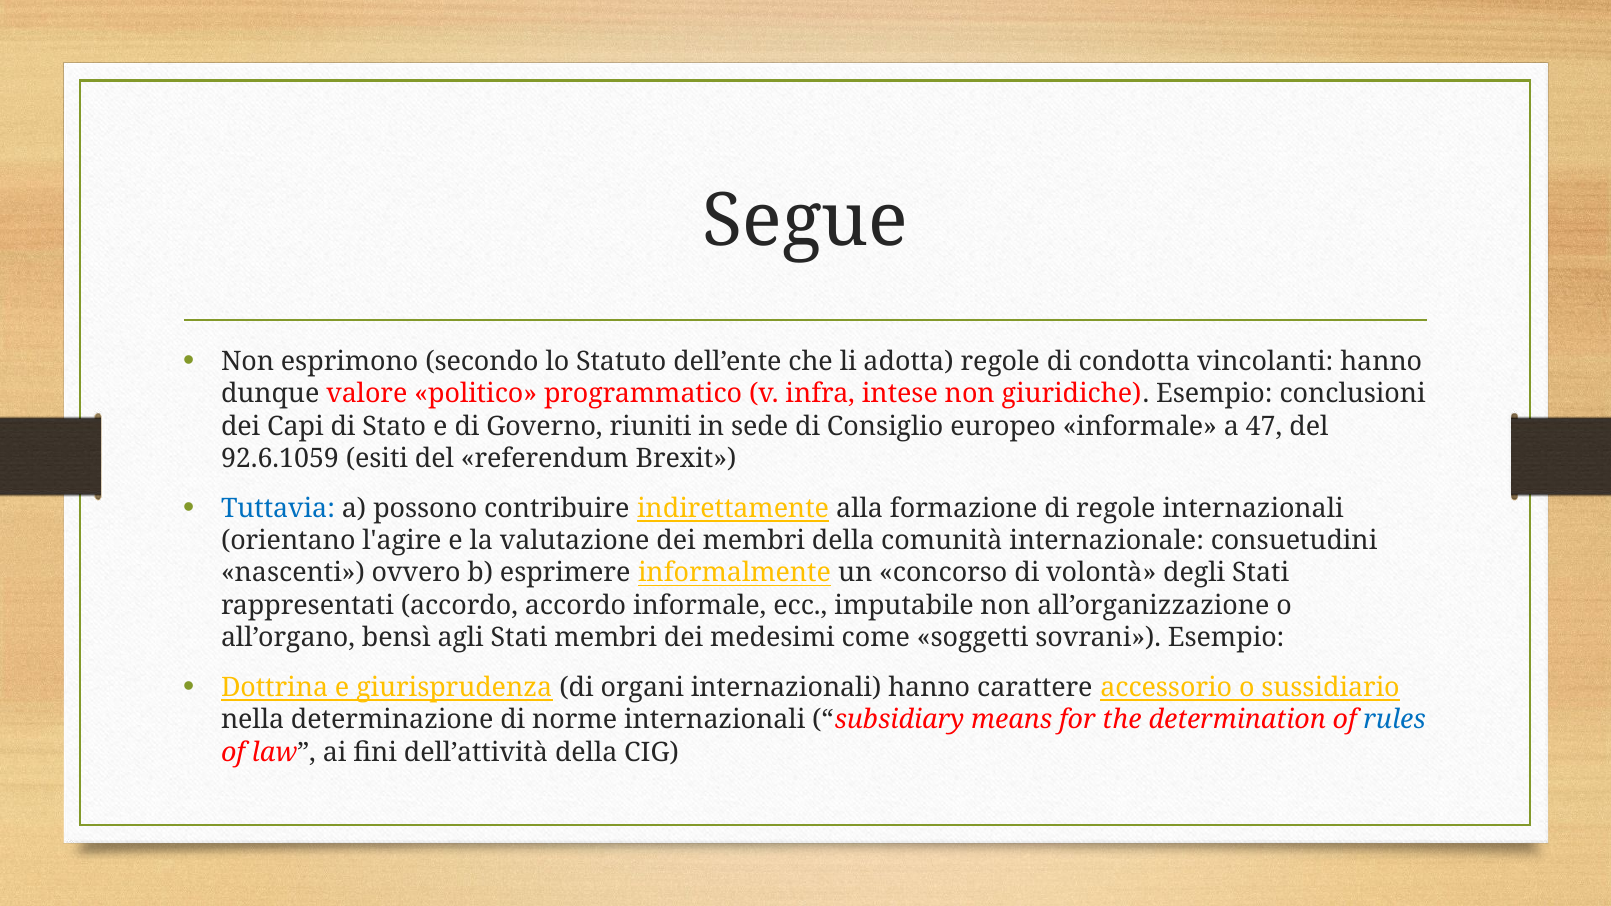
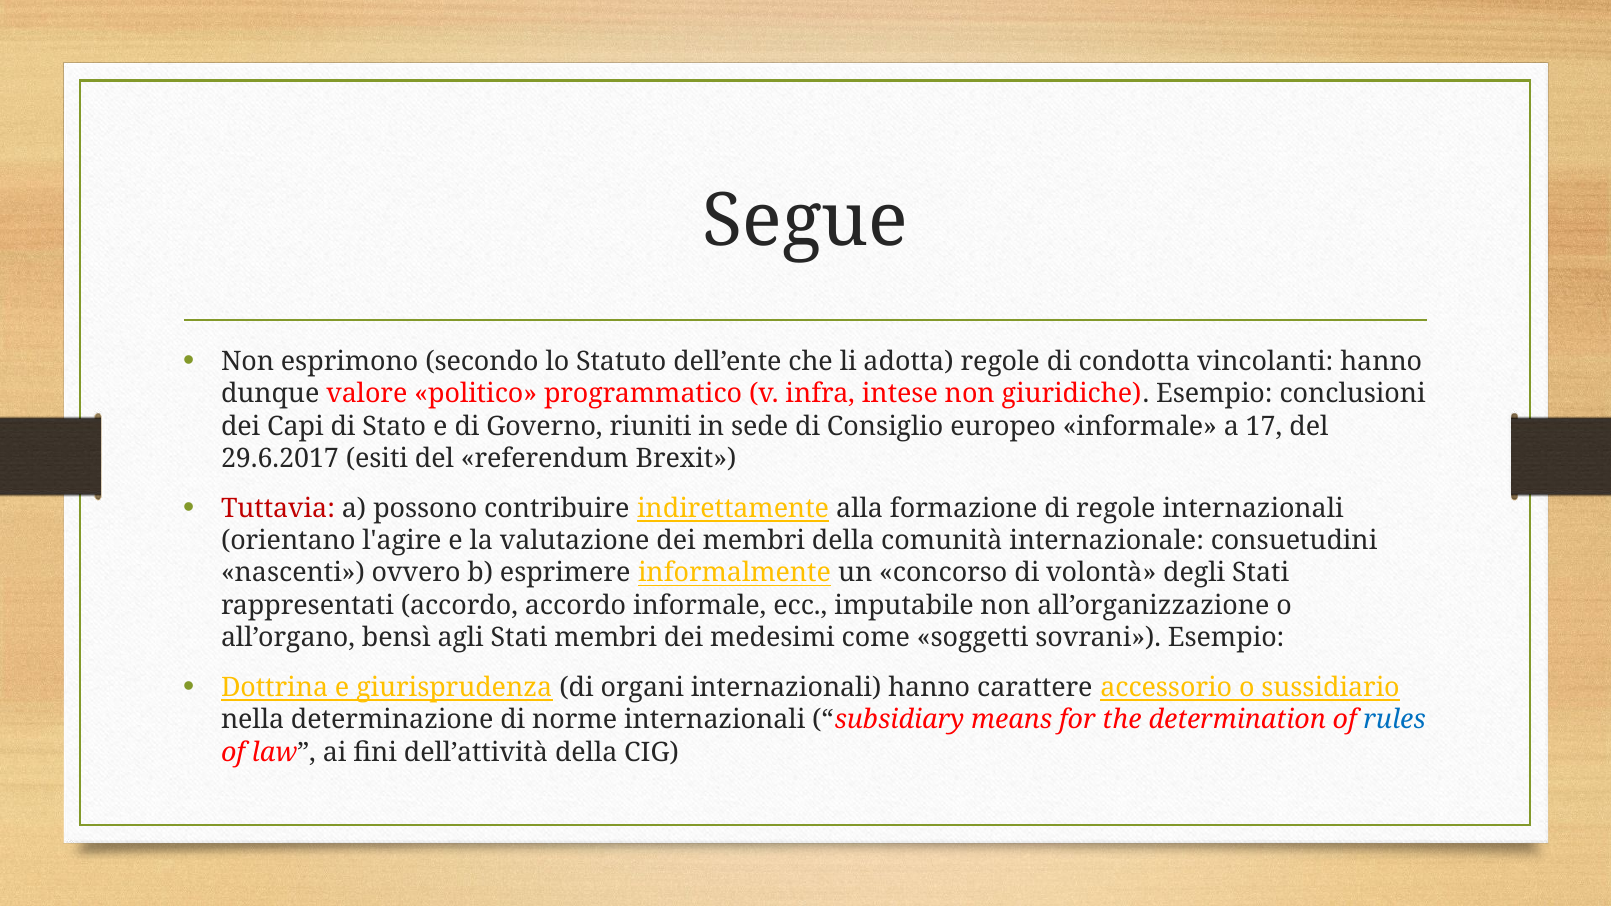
47: 47 -> 17
92.6.1059: 92.6.1059 -> 29.6.2017
Tuttavia colour: blue -> red
